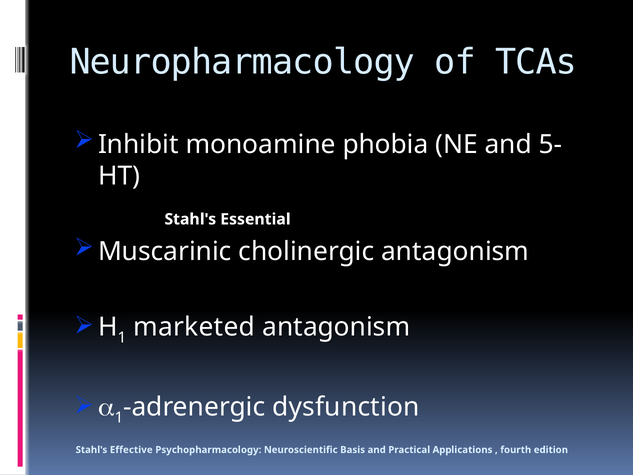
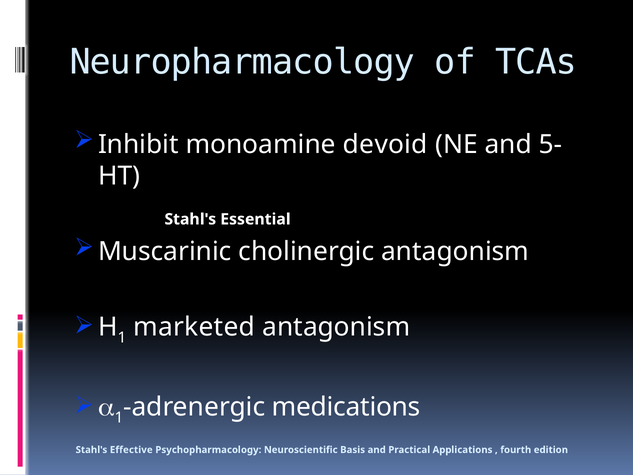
phobia: phobia -> devoid
dysfunction: dysfunction -> medications
